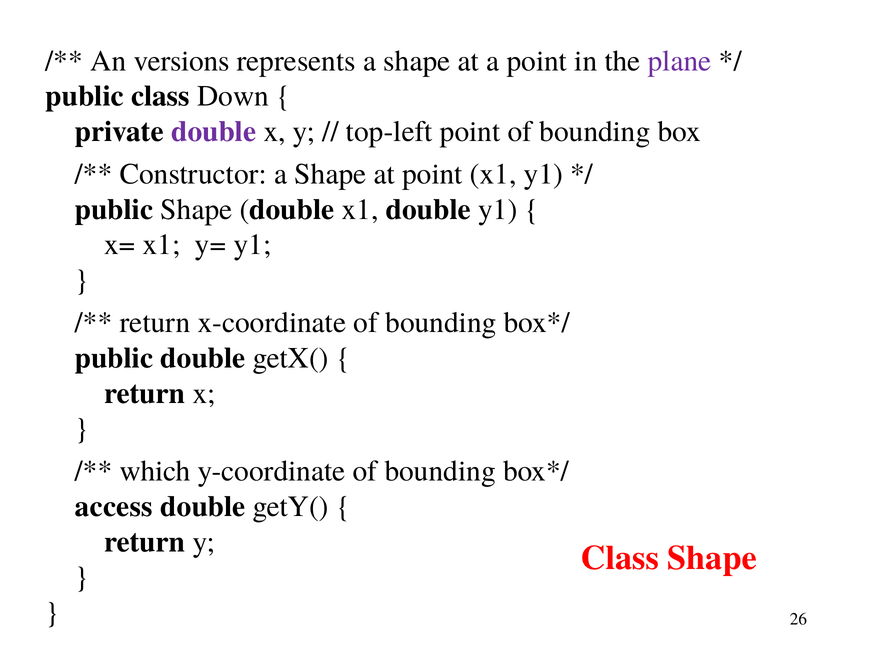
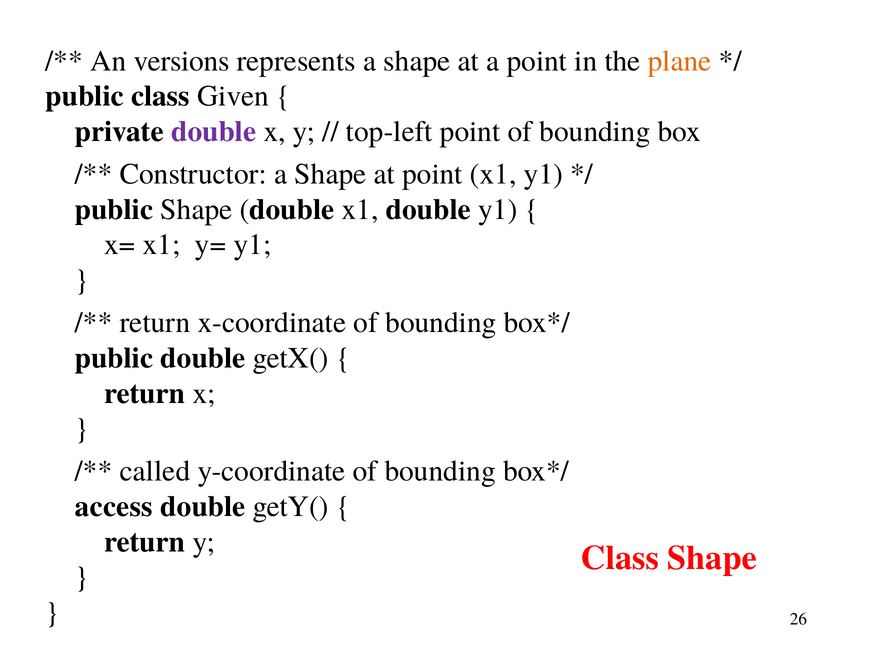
plane colour: purple -> orange
Down: Down -> Given
which: which -> called
